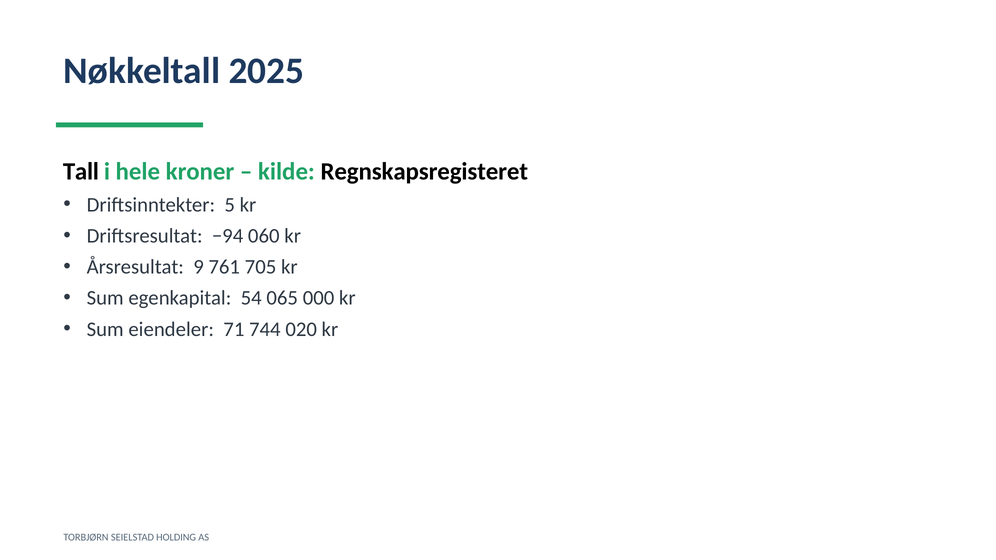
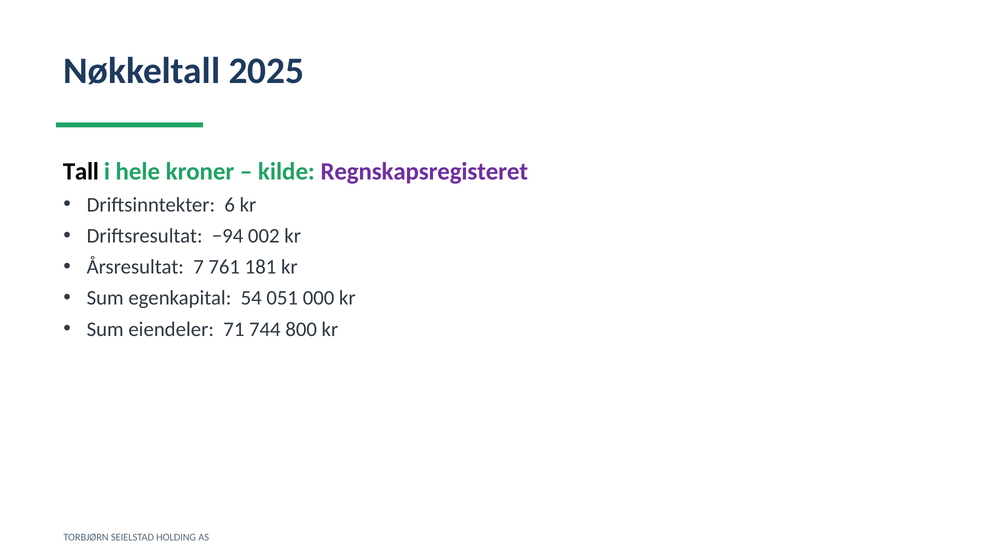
Regnskapsregisteret colour: black -> purple
5: 5 -> 6
060: 060 -> 002
9: 9 -> 7
705: 705 -> 181
065: 065 -> 051
020: 020 -> 800
